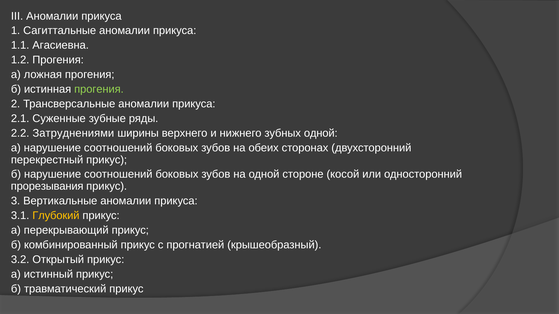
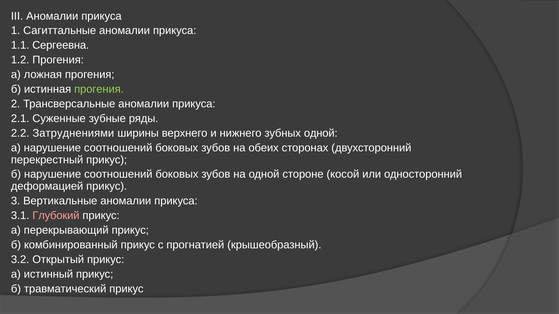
Агасиевна: Агасиевна -> Сергеевна
прорезывания: прорезывания -> деформацией
Глубокий colour: yellow -> pink
